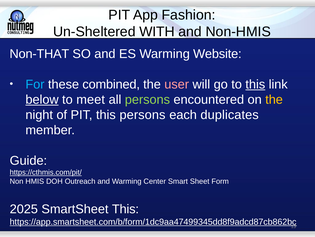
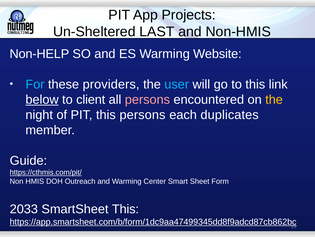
Fashion: Fashion -> Projects
WITH: WITH -> LAST
Non-THAT: Non-THAT -> Non-HELP
combined: combined -> providers
user colour: pink -> light blue
this at (255, 84) underline: present -> none
meet: meet -> client
persons at (147, 99) colour: light green -> pink
2025: 2025 -> 2033
